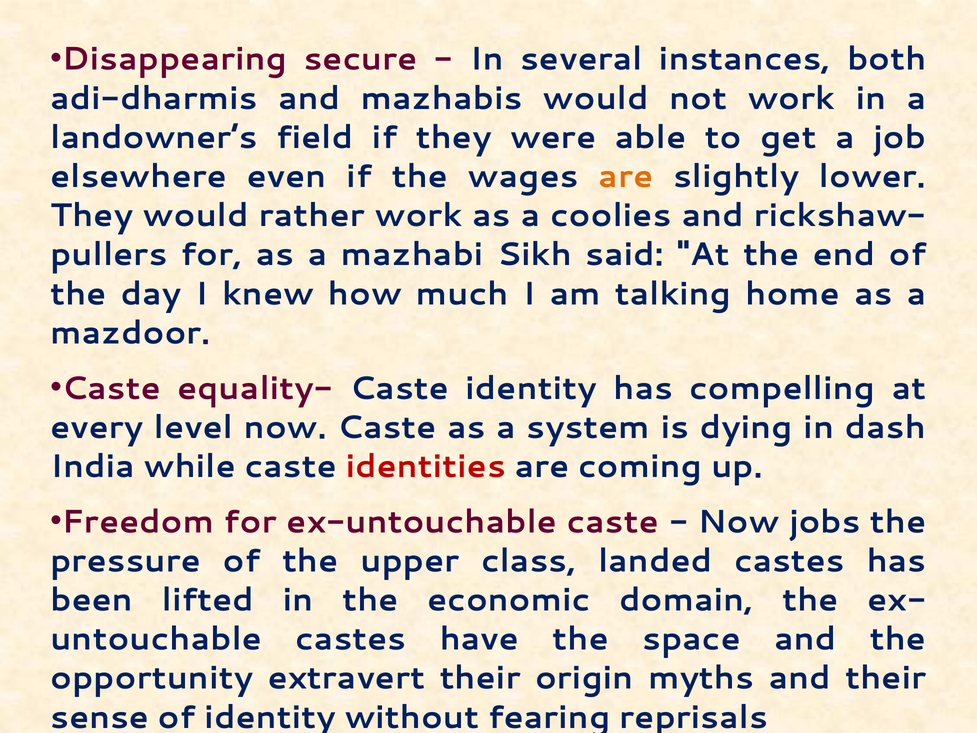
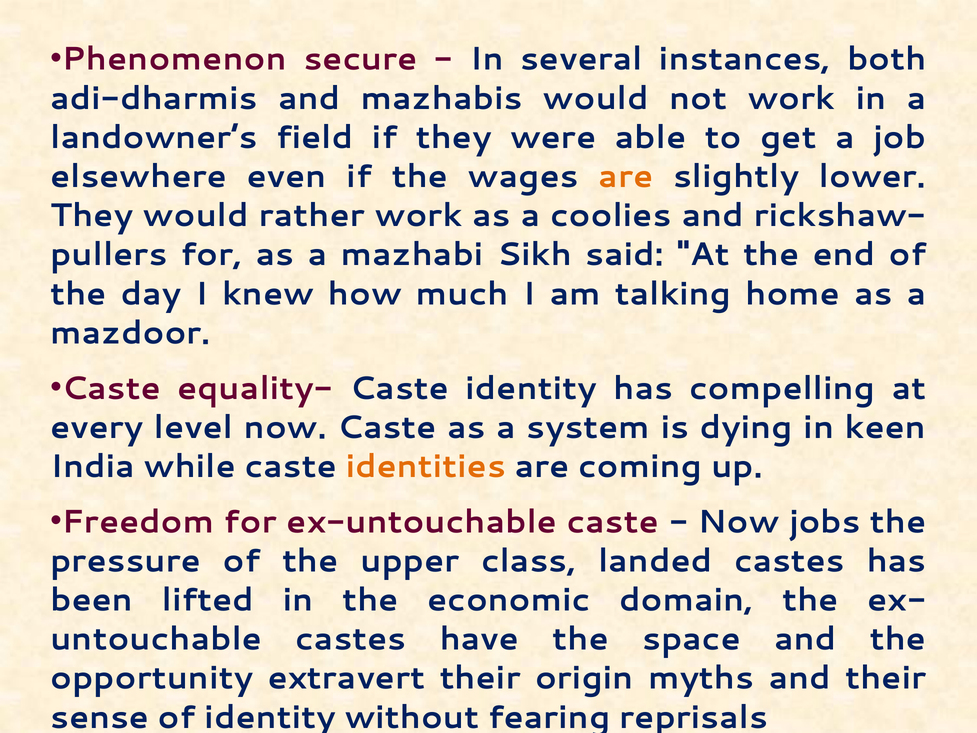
Disappearing: Disappearing -> Phenomenon
dash: dash -> keen
identities colour: red -> orange
